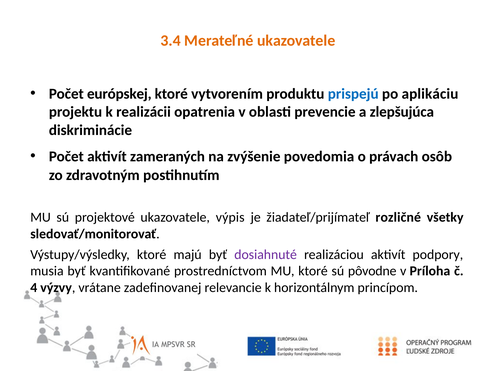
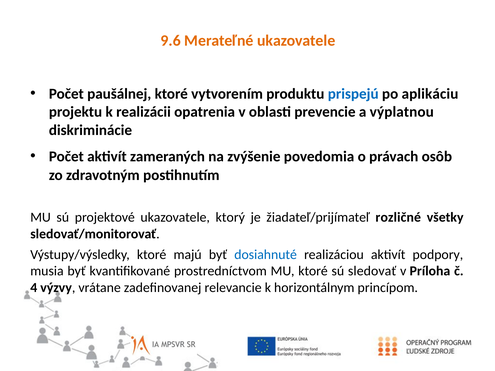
3.4: 3.4 -> 9.6
európskej: európskej -> paušálnej
zlepšujúca: zlepšujúca -> výplatnou
výpis: výpis -> ktorý
dosiahnuté colour: purple -> blue
pôvodne: pôvodne -> sledovať
